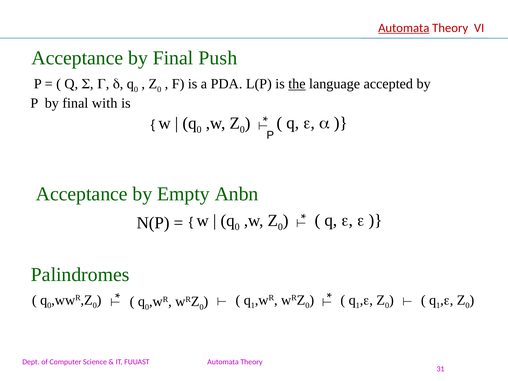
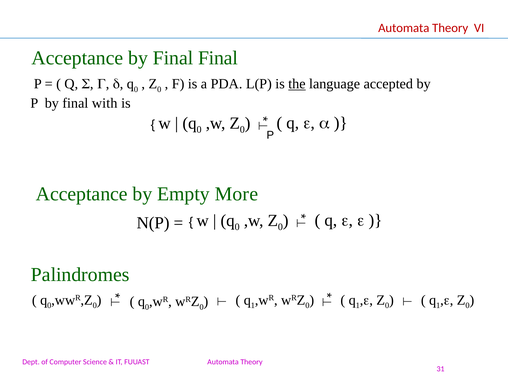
Automata at (404, 28) underline: present -> none
Final Push: Push -> Final
Anbn: Anbn -> More
